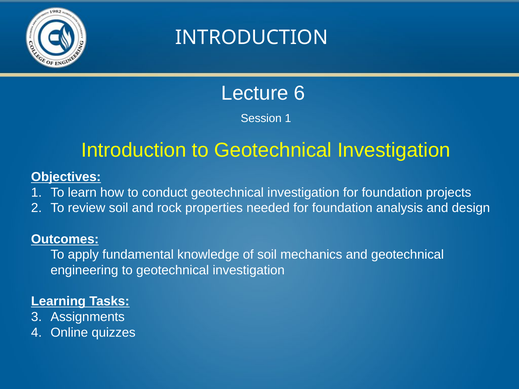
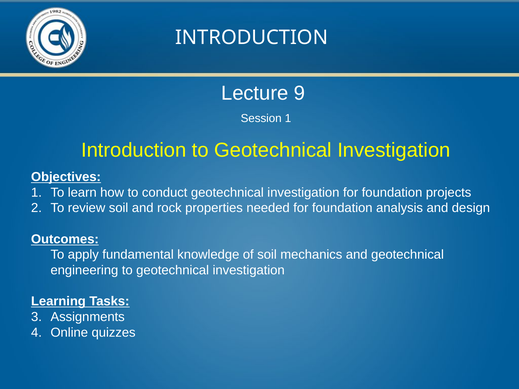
6: 6 -> 9
